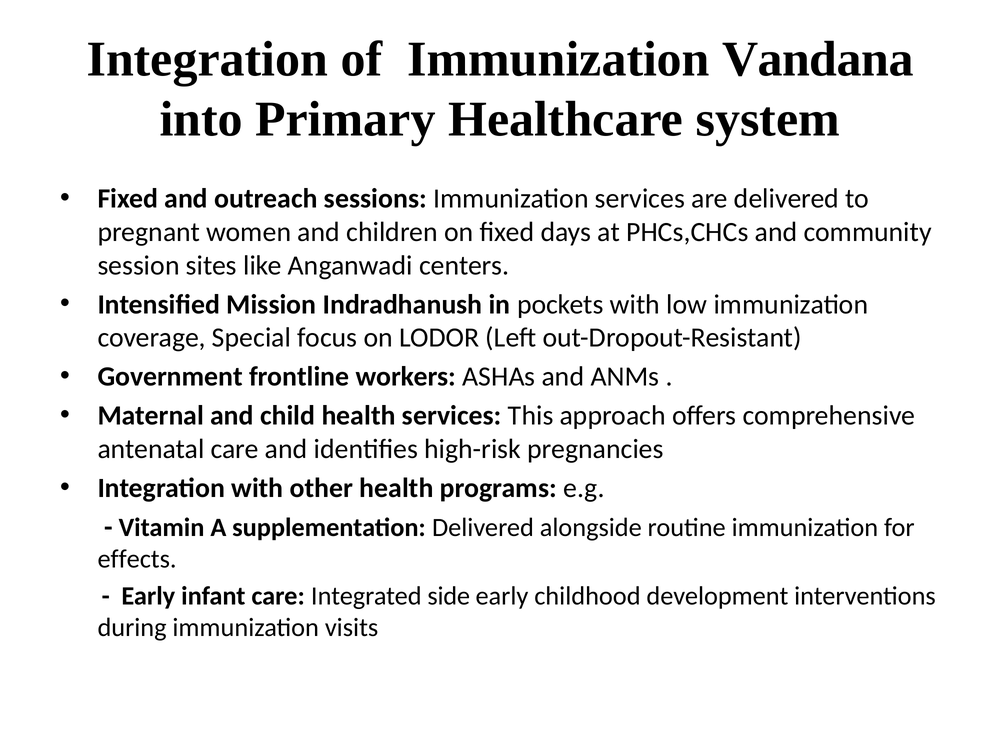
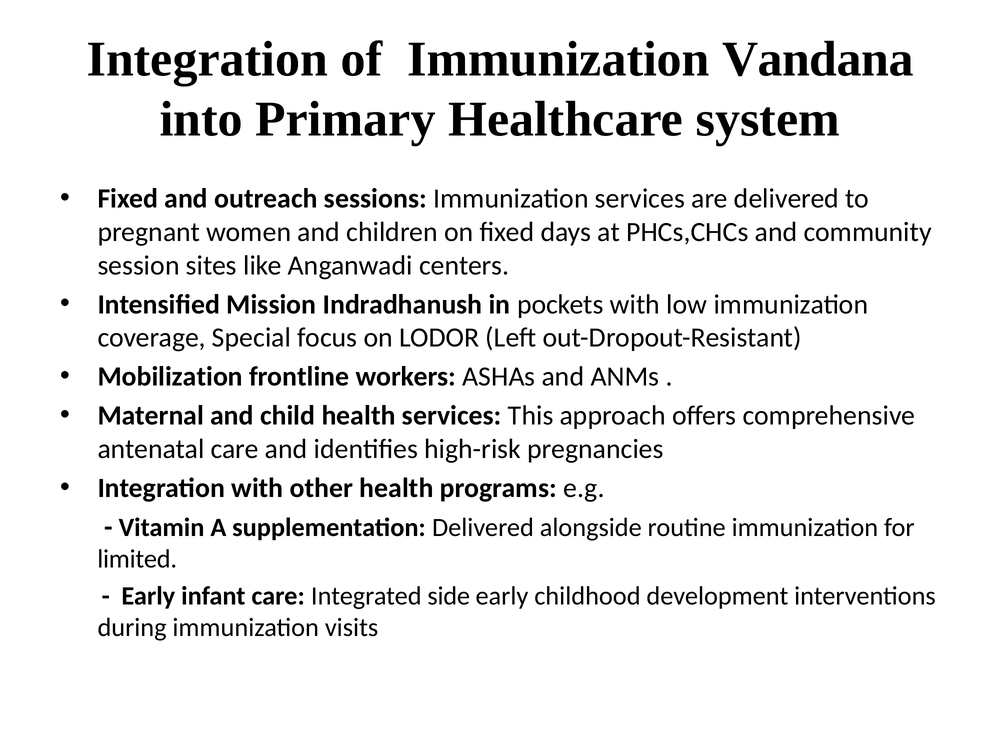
Government: Government -> Mobilization
effects: effects -> limited
